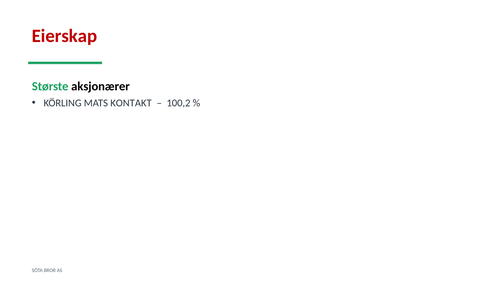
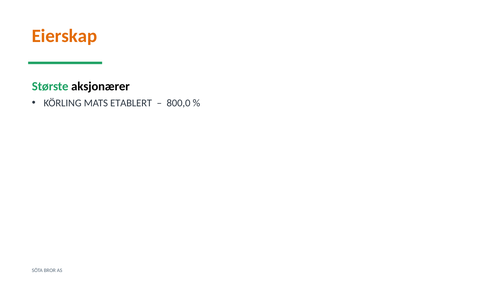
Eierskap colour: red -> orange
KONTAKT: KONTAKT -> ETABLERT
100,2: 100,2 -> 800,0
